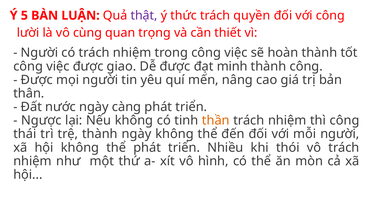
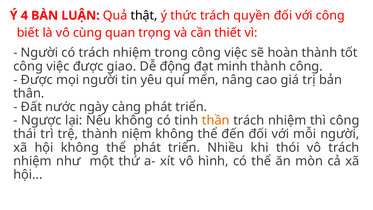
5: 5 -> 4
thật colour: purple -> black
lười: lười -> biết
Dễ được: được -> động
thành ngày: ngày -> niệm
